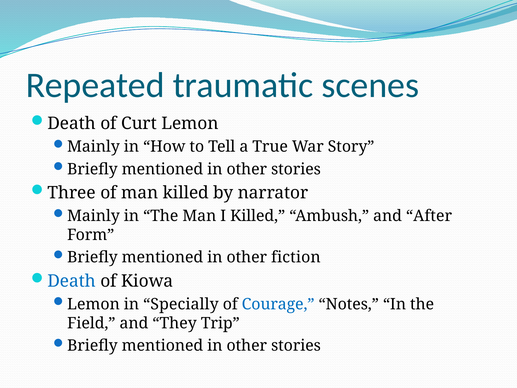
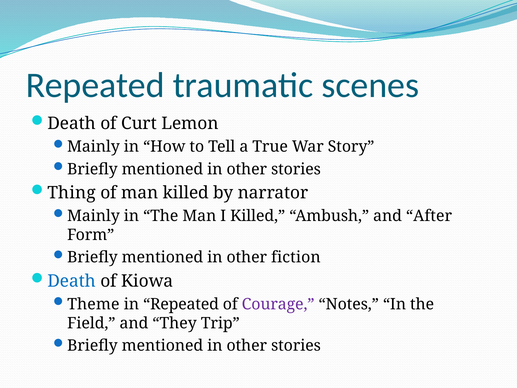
Three: Three -> Thing
Lemon at (93, 304): Lemon -> Theme
in Specially: Specially -> Repeated
Courage colour: blue -> purple
